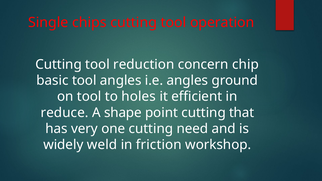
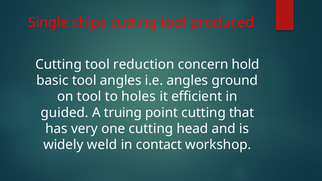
operation: operation -> produced
chip: chip -> hold
reduce: reduce -> guided
shape: shape -> truing
need: need -> head
friction: friction -> contact
